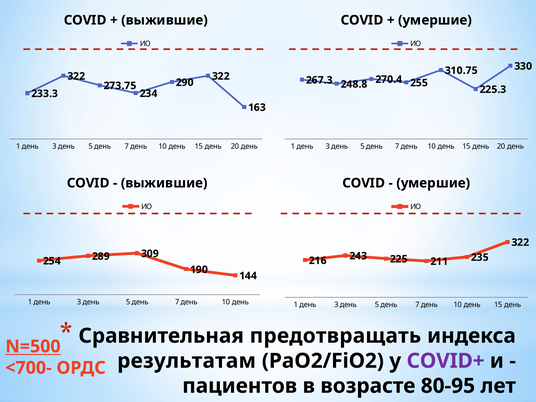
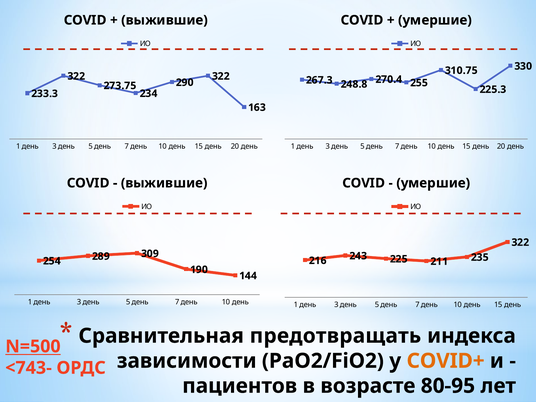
результатам: результатам -> зависимости
COVID+ colour: purple -> orange
<700-: <700- -> <743-
